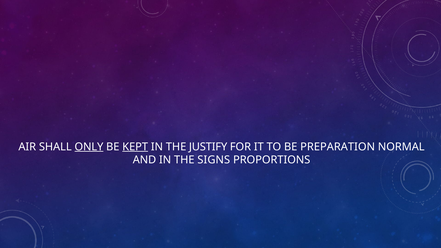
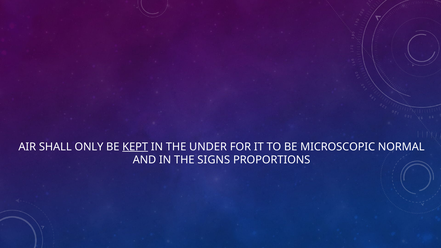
ONLY underline: present -> none
JUSTIFY: JUSTIFY -> UNDER
PREPARATION: PREPARATION -> MICROSCOPIC
